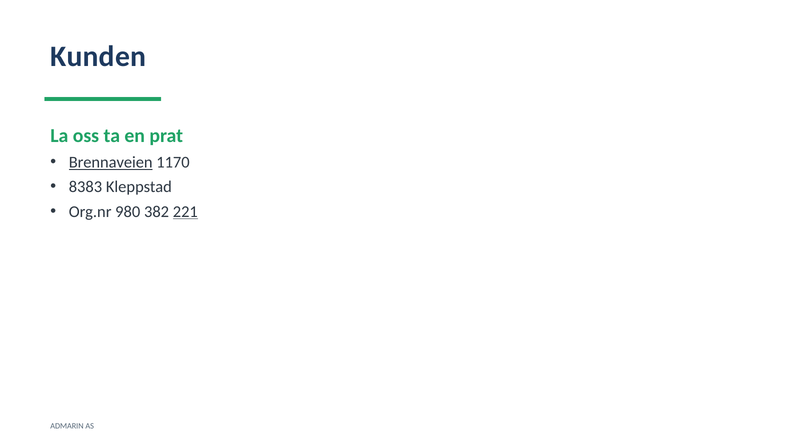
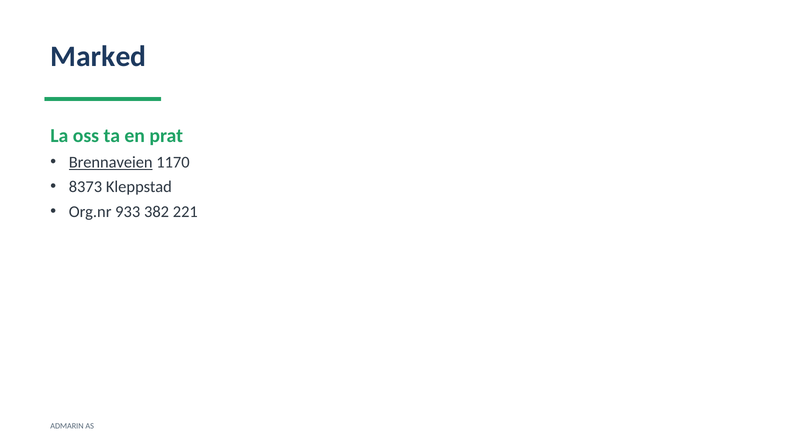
Kunden: Kunden -> Marked
8383: 8383 -> 8373
980: 980 -> 933
221 underline: present -> none
